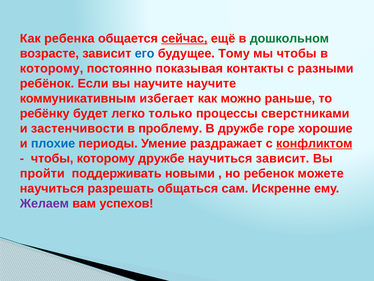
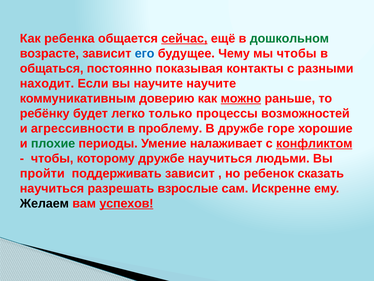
Тому: Тому -> Чему
которому at (52, 68): которому -> общаться
ребёнок: ребёнок -> находит
избегает: избегает -> доверию
можно underline: none -> present
сверстниками: сверстниками -> возможностей
застенчивости: застенчивости -> агрессивности
плохие colour: blue -> green
раздражает: раздражает -> налаживает
научиться зависит: зависит -> людьми
поддерживать новыми: новыми -> зависит
можете: можете -> сказать
общаться: общаться -> взрослые
Желаем colour: purple -> black
успехов underline: none -> present
